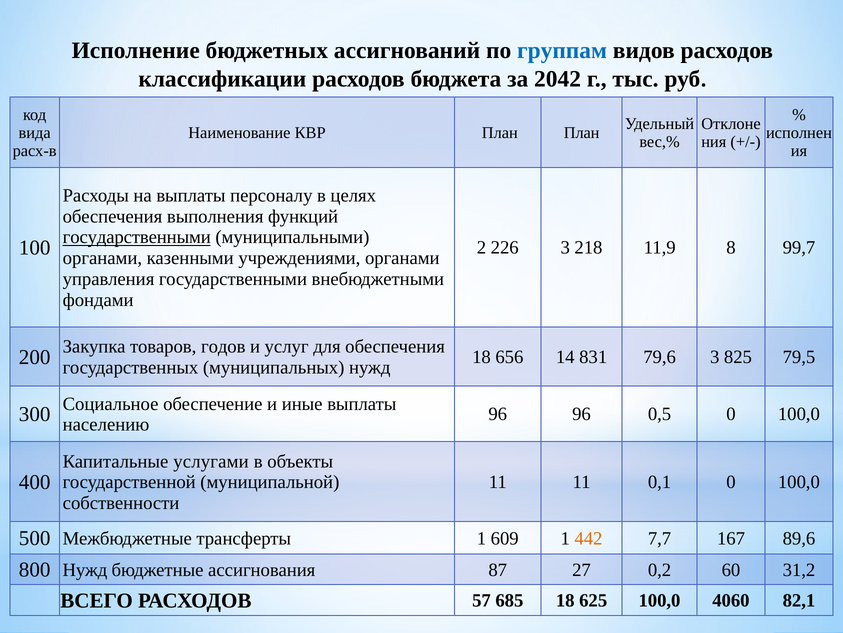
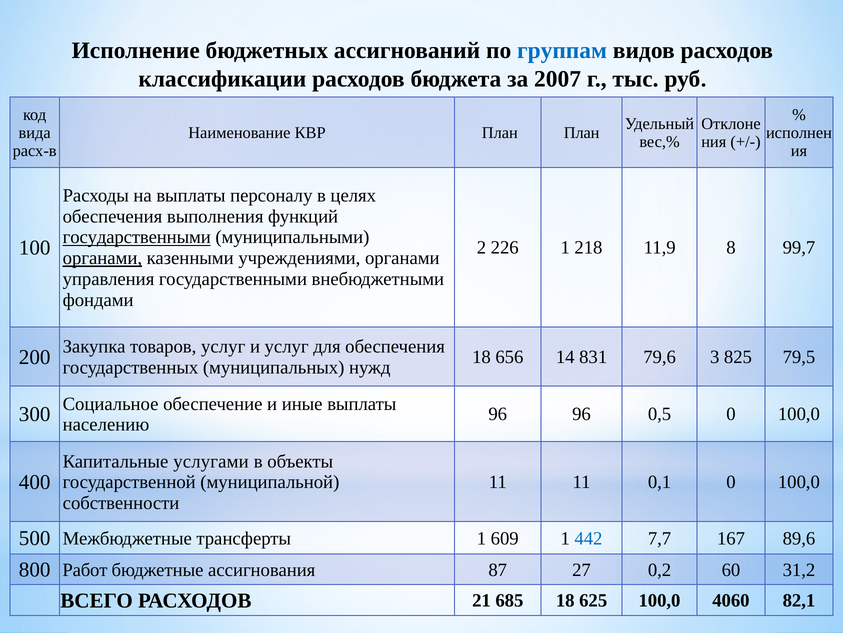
2042: 2042 -> 2007
226 3: 3 -> 1
органами at (102, 258) underline: none -> present
товаров годов: годов -> услуг
442 colour: orange -> blue
800 Нужд: Нужд -> Работ
57: 57 -> 21
